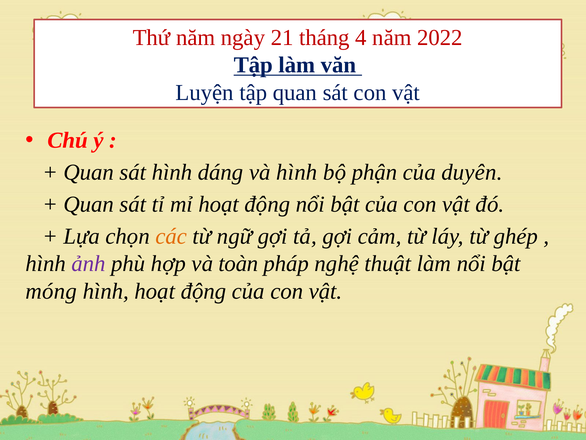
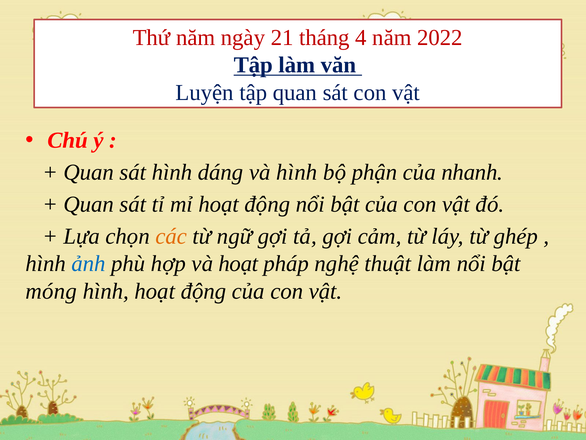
duyên: duyên -> nhanh
ảnh colour: purple -> blue
và toàn: toàn -> hoạt
